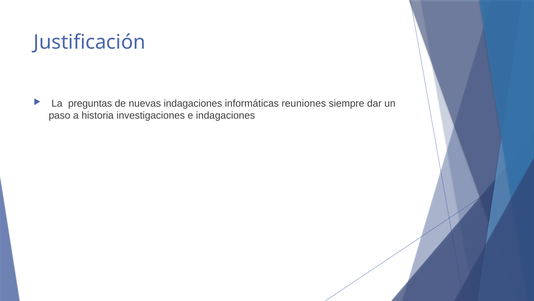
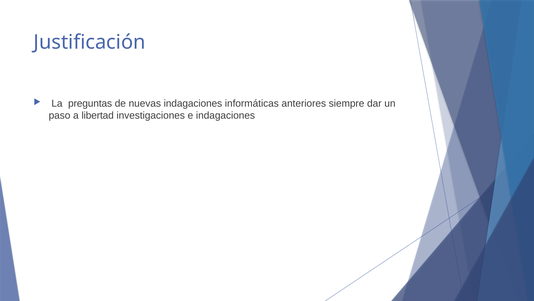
reuniones: reuniones -> anteriores
historia: historia -> libertad
